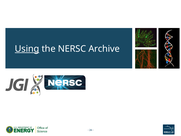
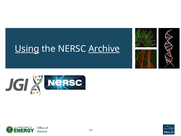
Archive underline: none -> present
